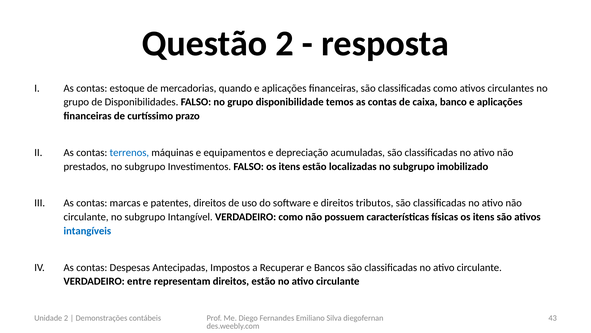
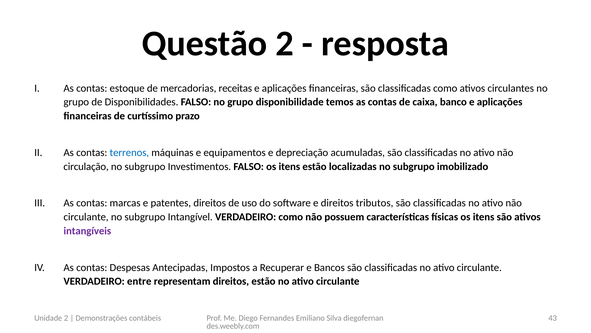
quando: quando -> receitas
prestados: prestados -> circulação
intangíveis colour: blue -> purple
